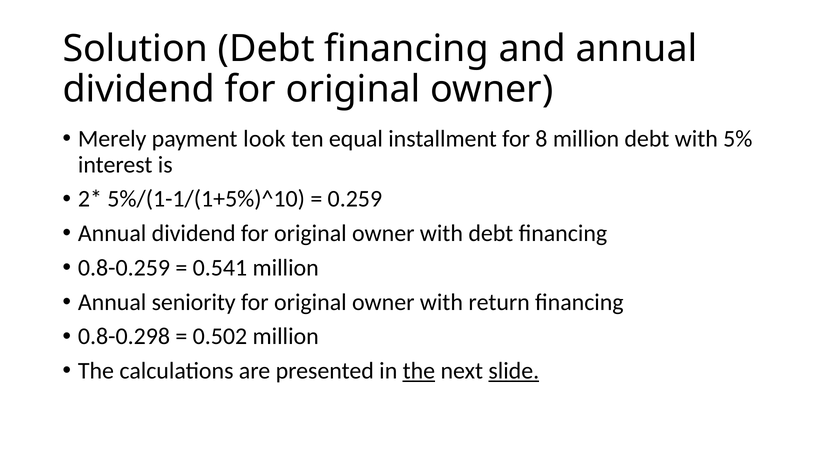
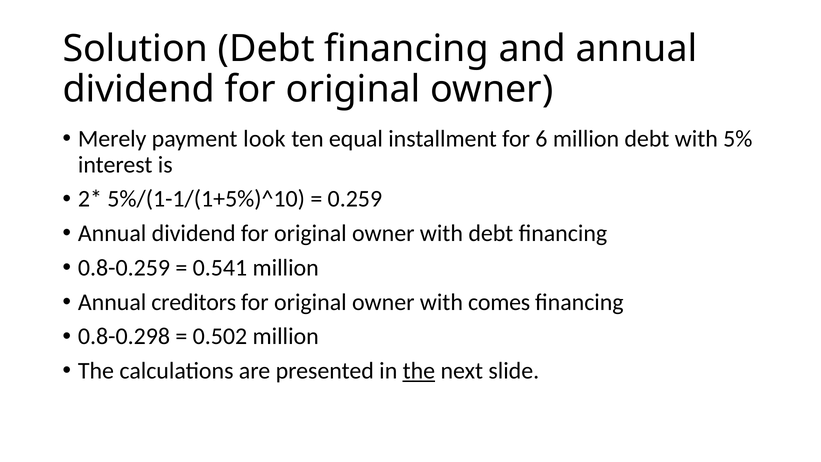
8: 8 -> 6
seniority: seniority -> creditors
return: return -> comes
slide underline: present -> none
